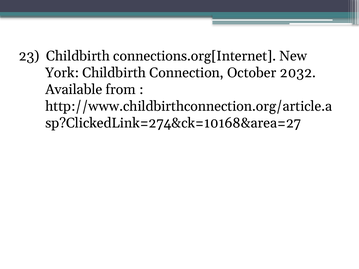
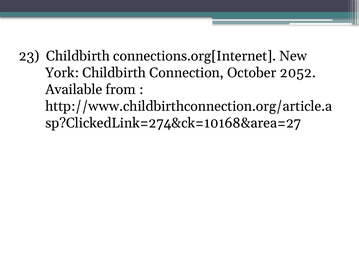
2032: 2032 -> 2052
